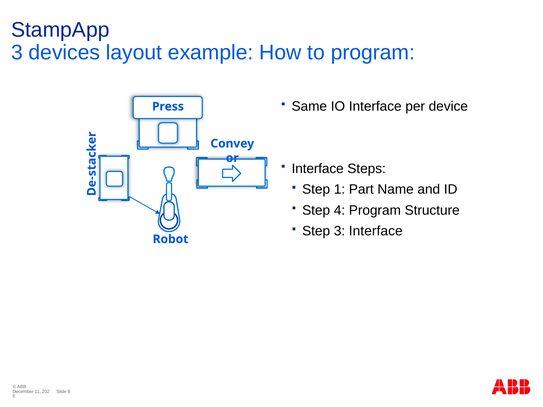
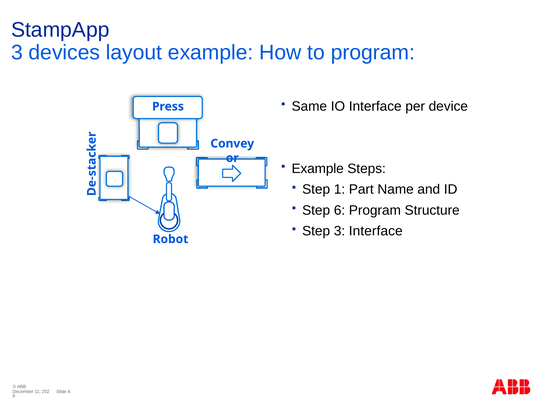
Interface at (318, 169): Interface -> Example
Step 4: 4 -> 6
